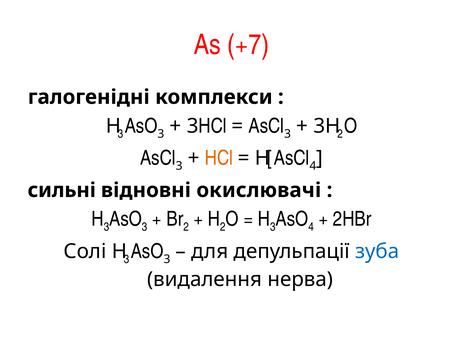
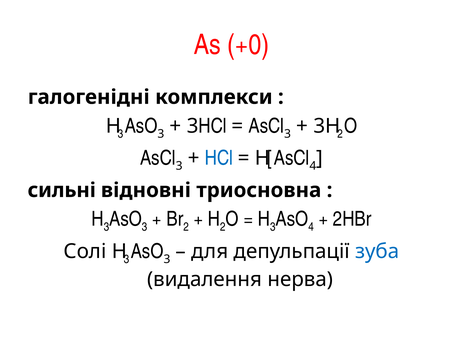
+7: +7 -> +0
HCl at (219, 158) colour: orange -> blue
окислювачі: окислювачі -> триосновна
